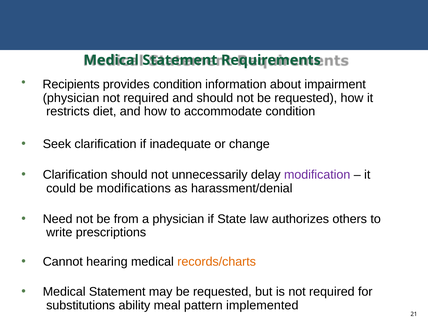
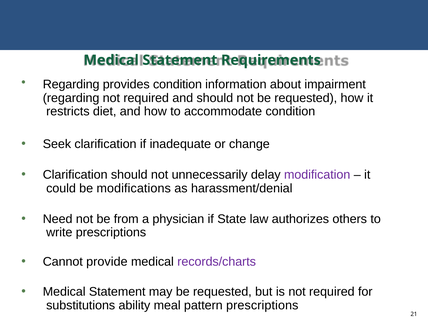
Recipients at (71, 85): Recipients -> Regarding
physician at (71, 98): physician -> regarding
hearing: hearing -> provide
records/charts colour: orange -> purple
pattern implemented: implemented -> prescriptions
